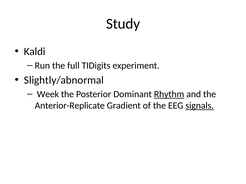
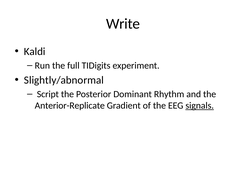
Study: Study -> Write
Week: Week -> Script
Rhythm underline: present -> none
